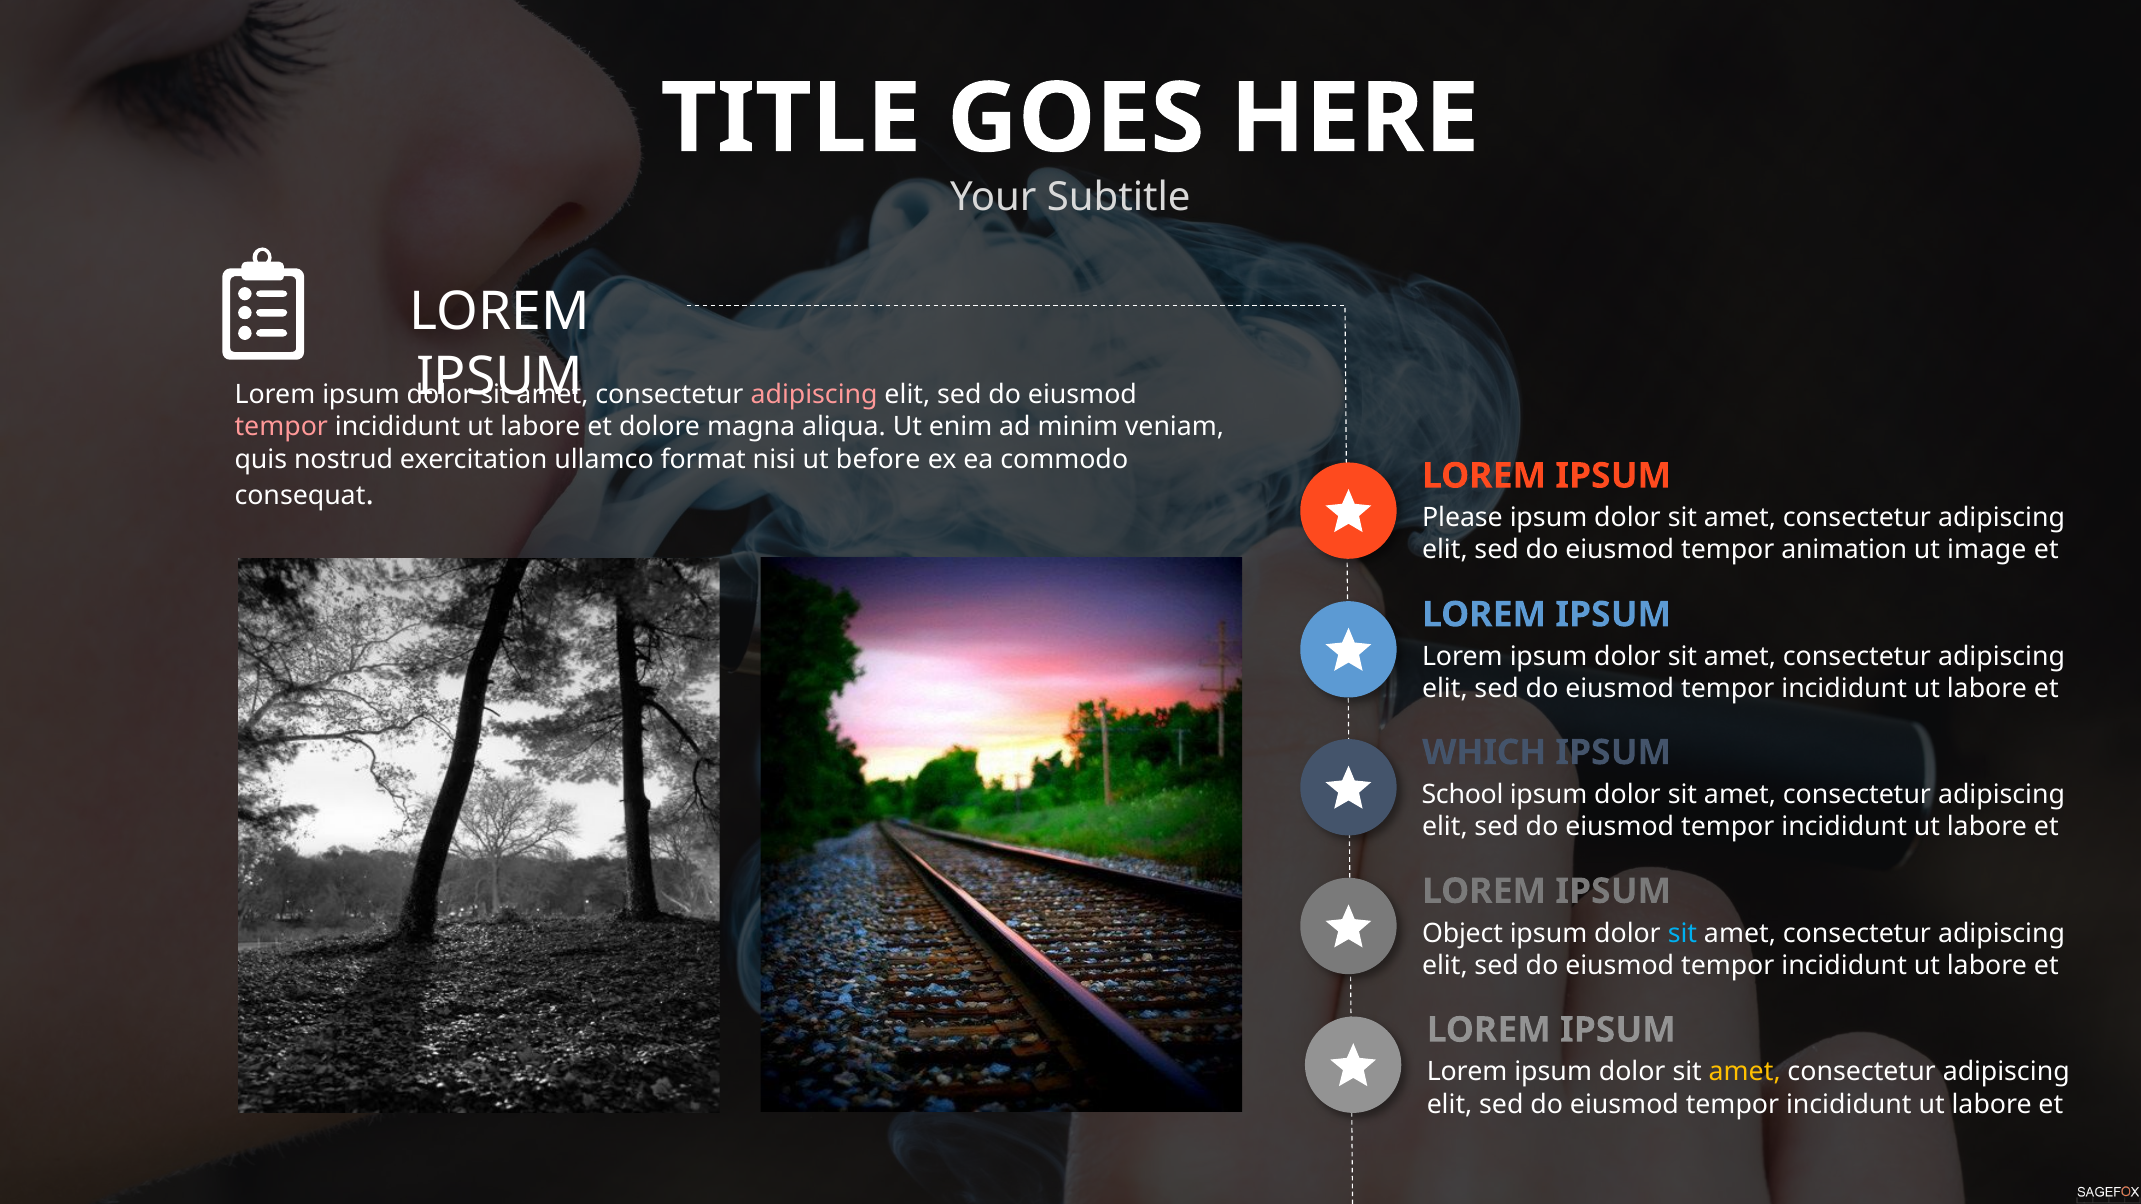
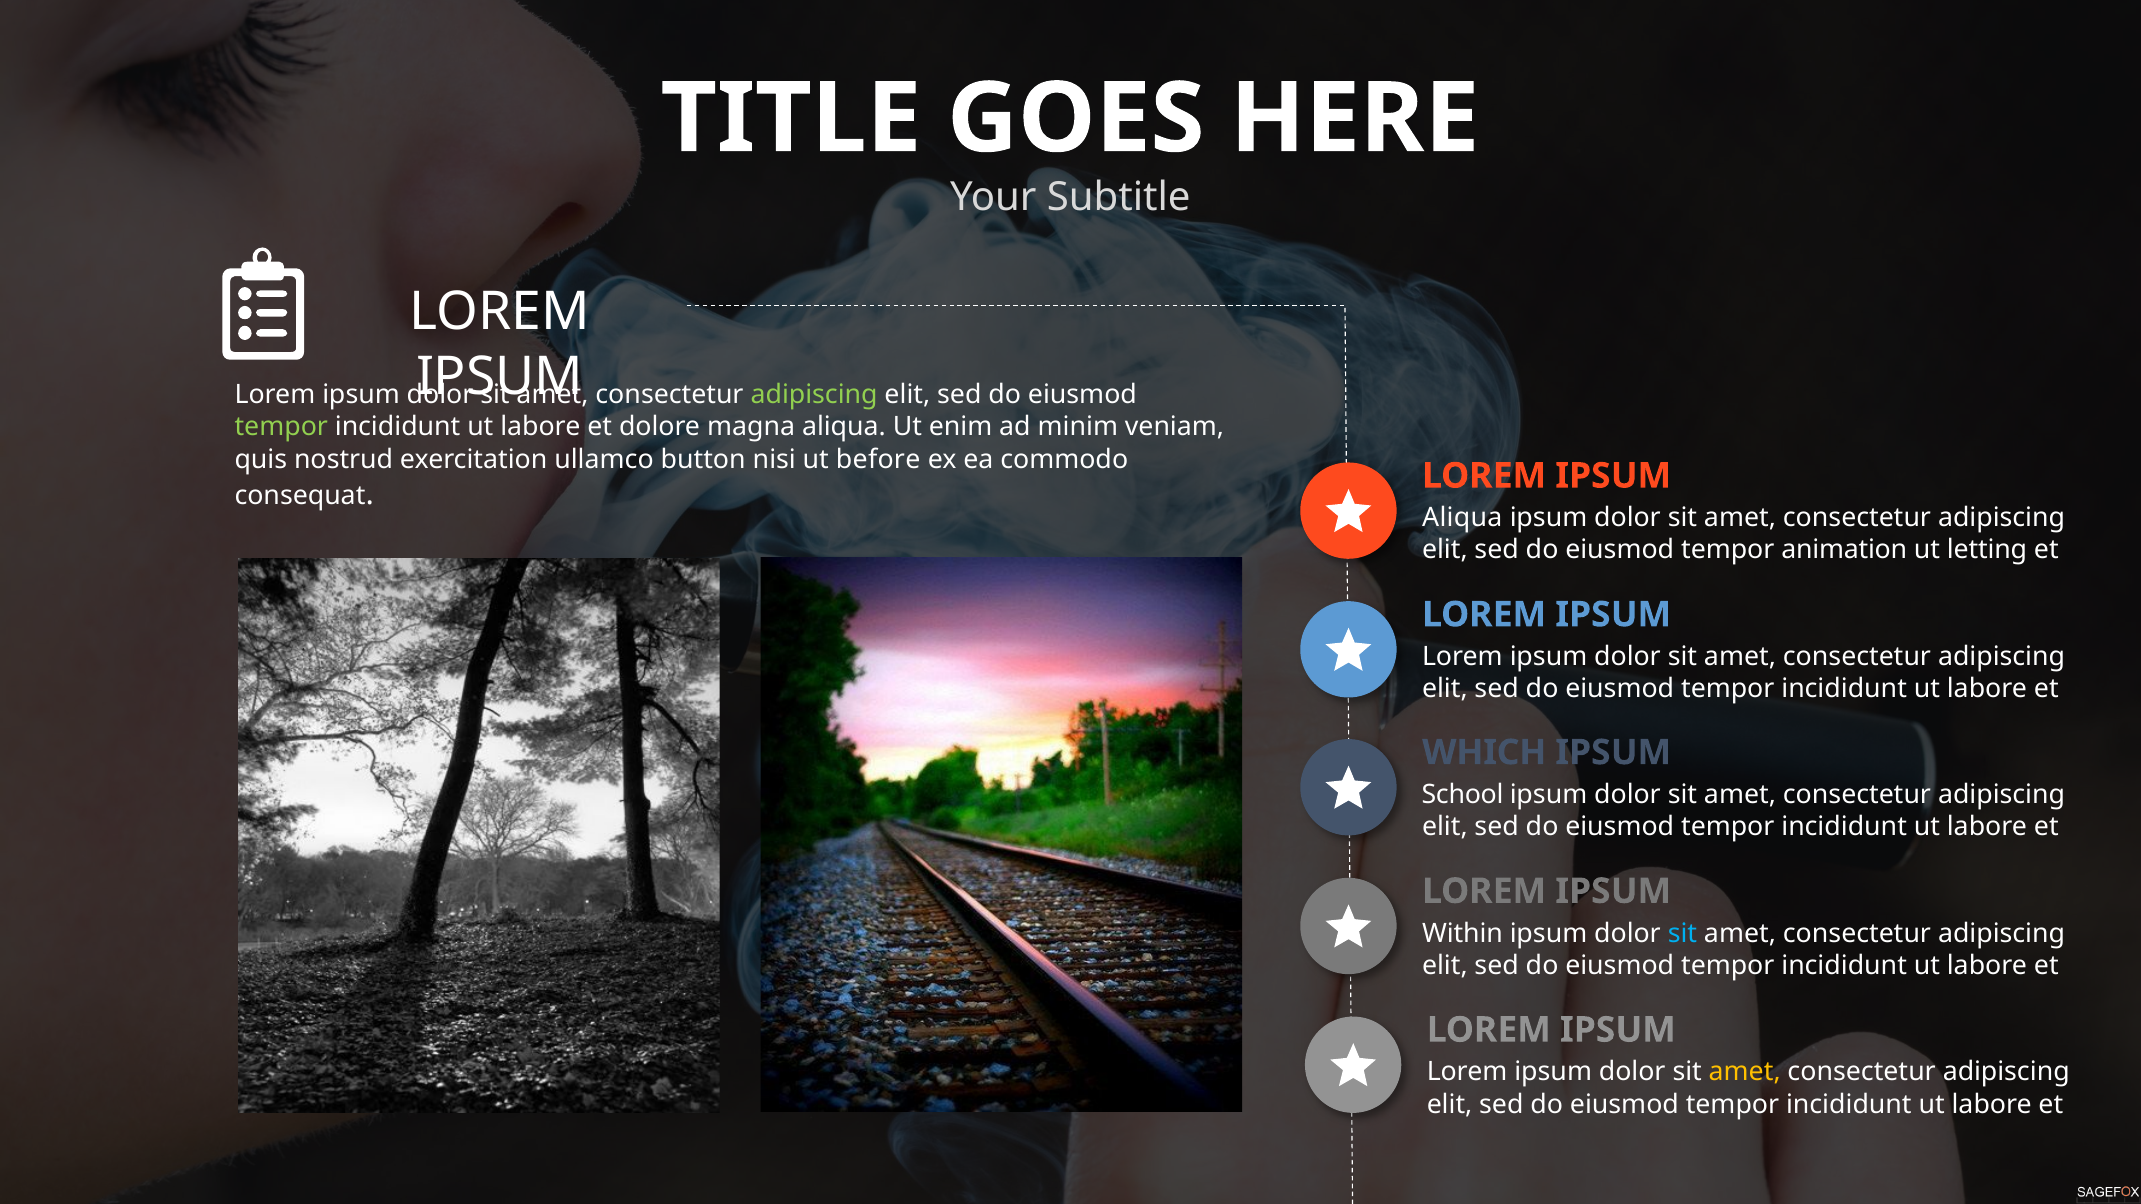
adipiscing at (814, 395) colour: pink -> light green
tempor at (281, 427) colour: pink -> light green
format: format -> button
Please at (1462, 518): Please -> Aliqua
image: image -> letting
Object: Object -> Within
